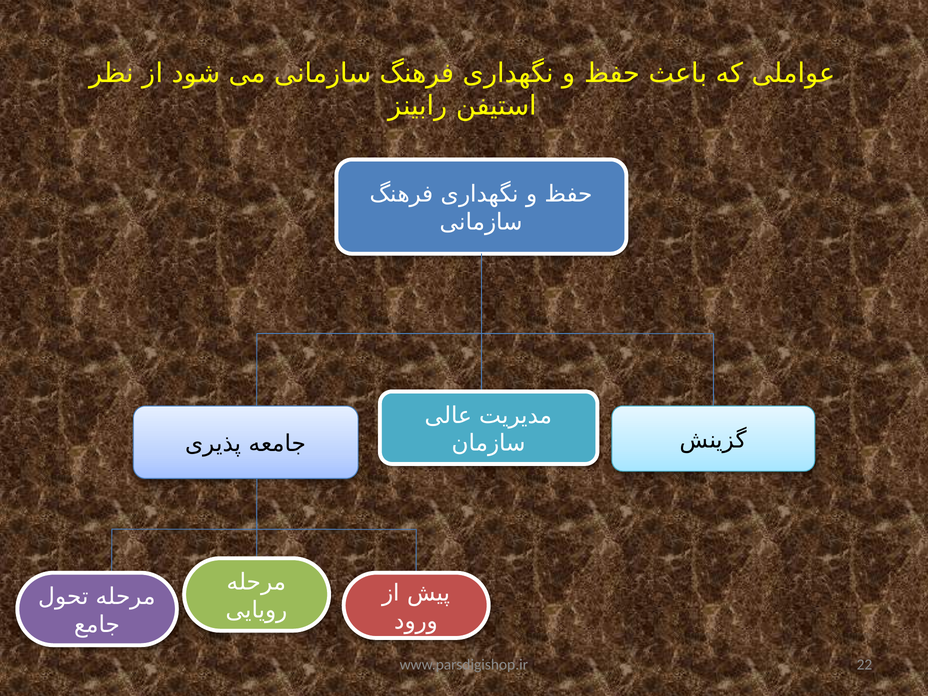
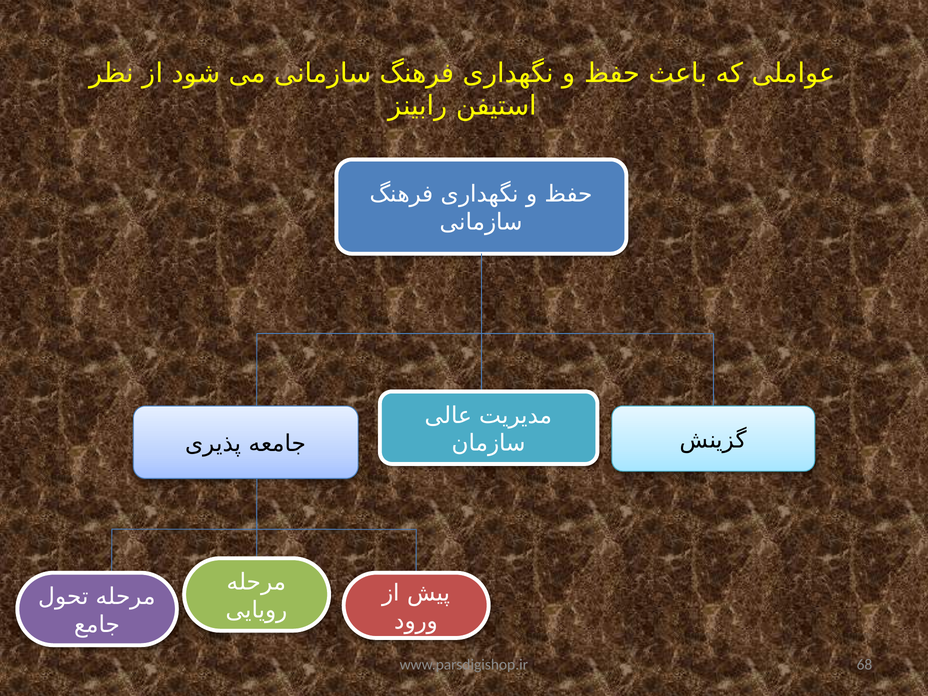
22: 22 -> 68
